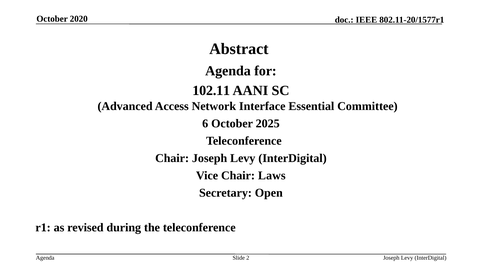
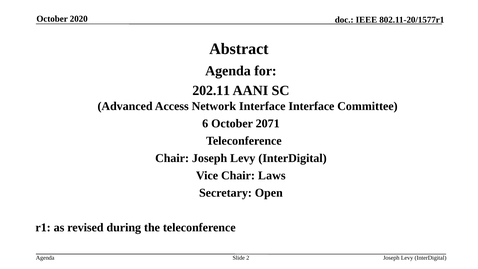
102.11: 102.11 -> 202.11
Interface Essential: Essential -> Interface
2025: 2025 -> 2071
